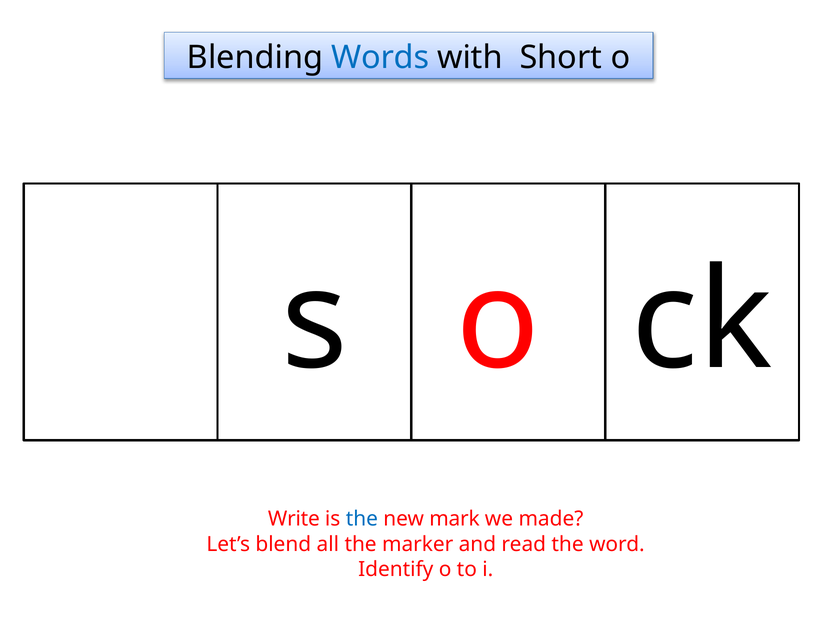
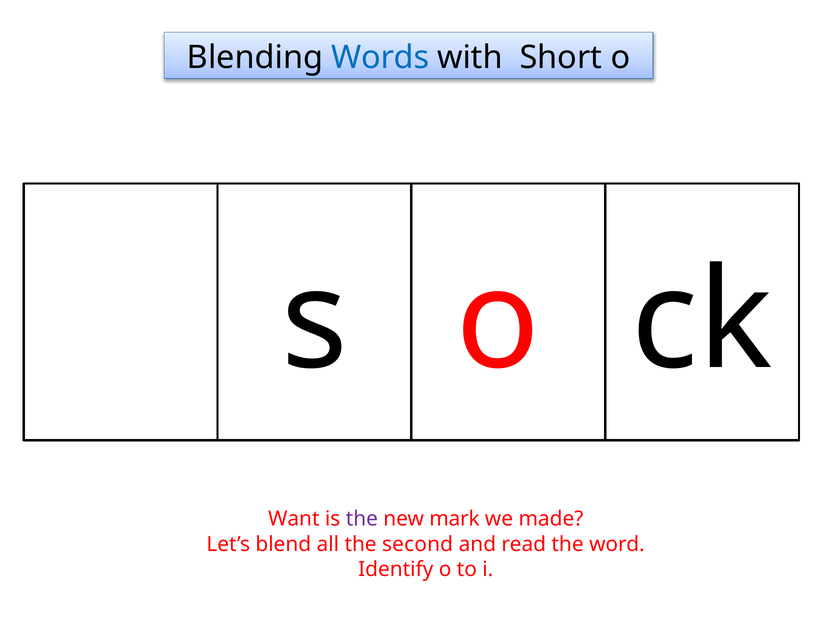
Write: Write -> Want
the at (362, 519) colour: blue -> purple
marker: marker -> second
